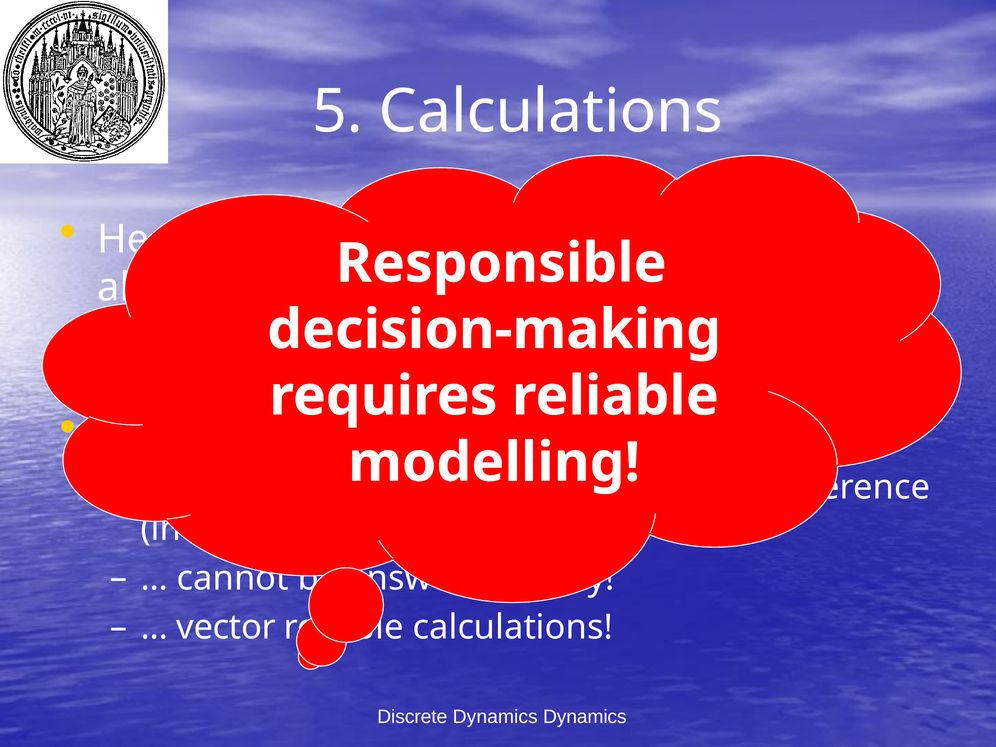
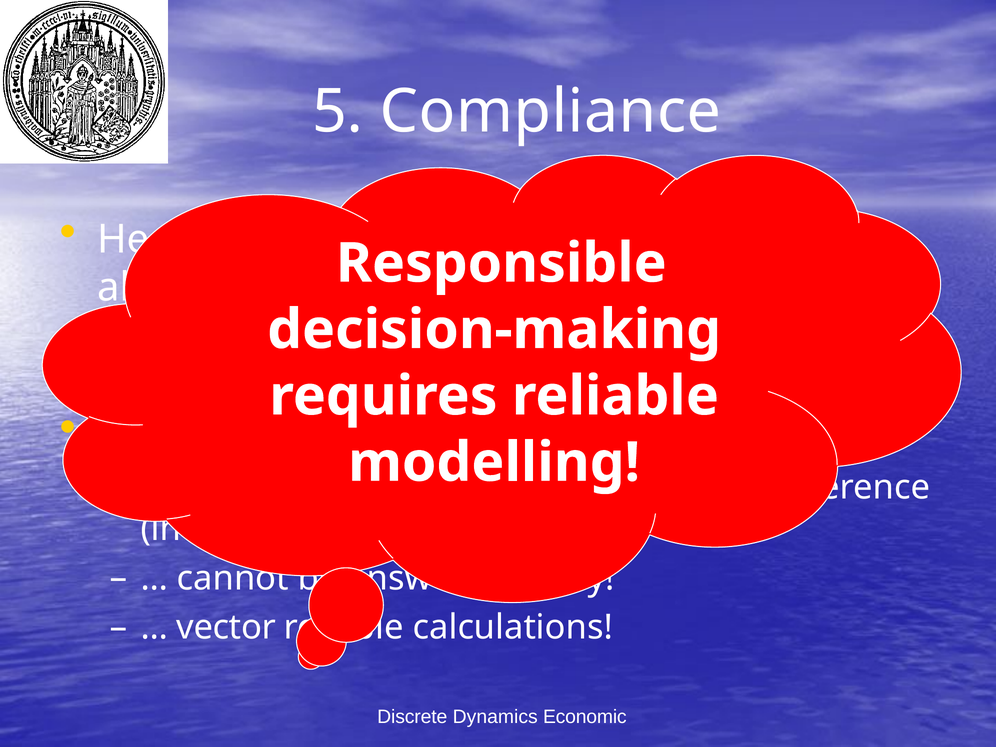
5 Calculations: Calculations -> Compliance
Dynamics Dynamics: Dynamics -> Economic
